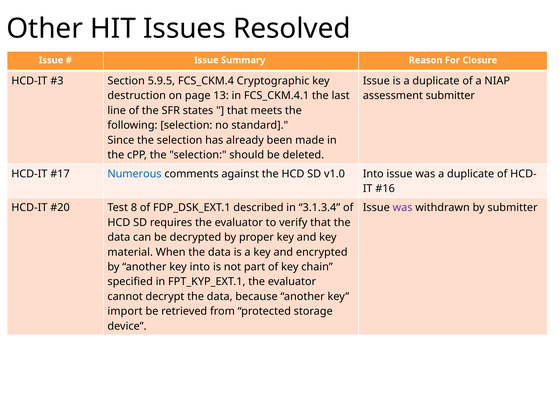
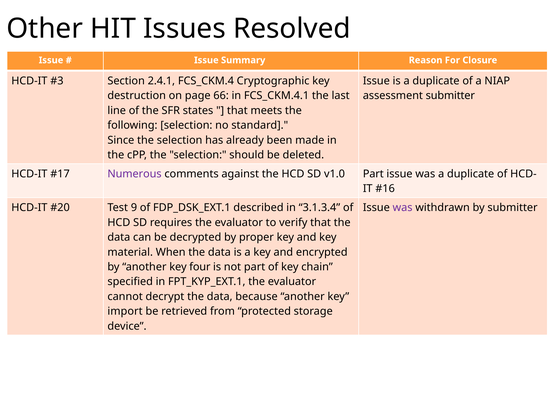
5.9.5: 5.9.5 -> 2.4.1
13: 13 -> 66
Numerous colour: blue -> purple
v1.0 Into: Into -> Part
8: 8 -> 9
key into: into -> four
